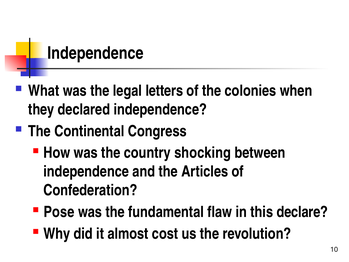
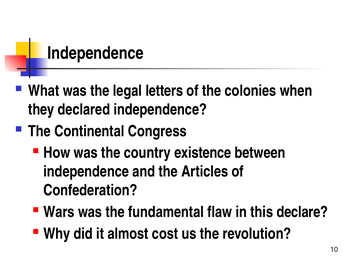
shocking: shocking -> existence
Pose: Pose -> Wars
